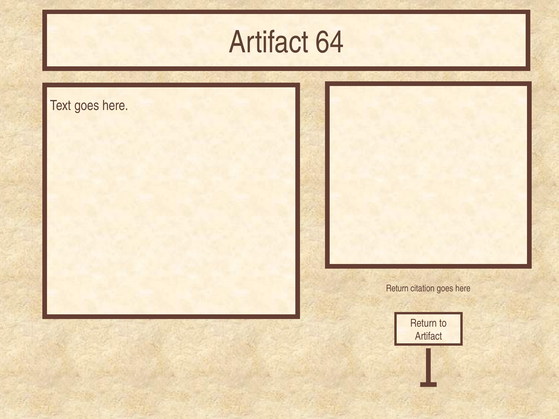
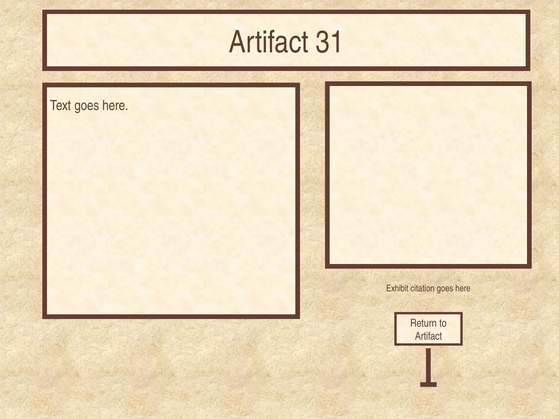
64: 64 -> 31
Return at (397, 289): Return -> Exhibit
